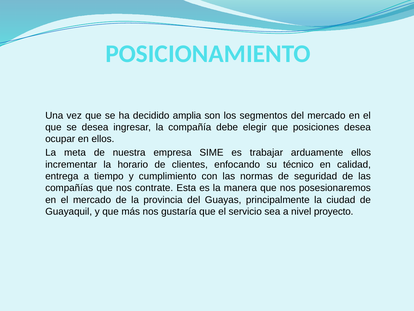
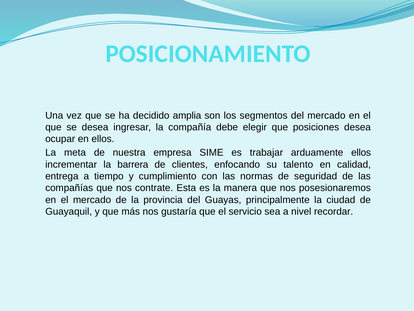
horario: horario -> barrera
técnico: técnico -> talento
proyecto: proyecto -> recordar
